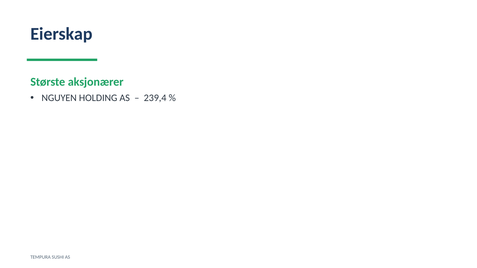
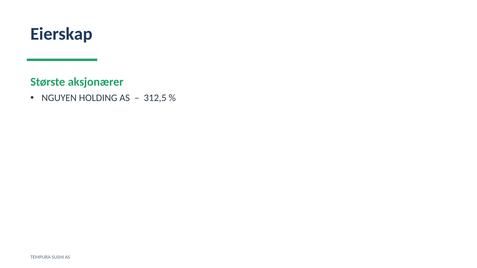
239,4: 239,4 -> 312,5
